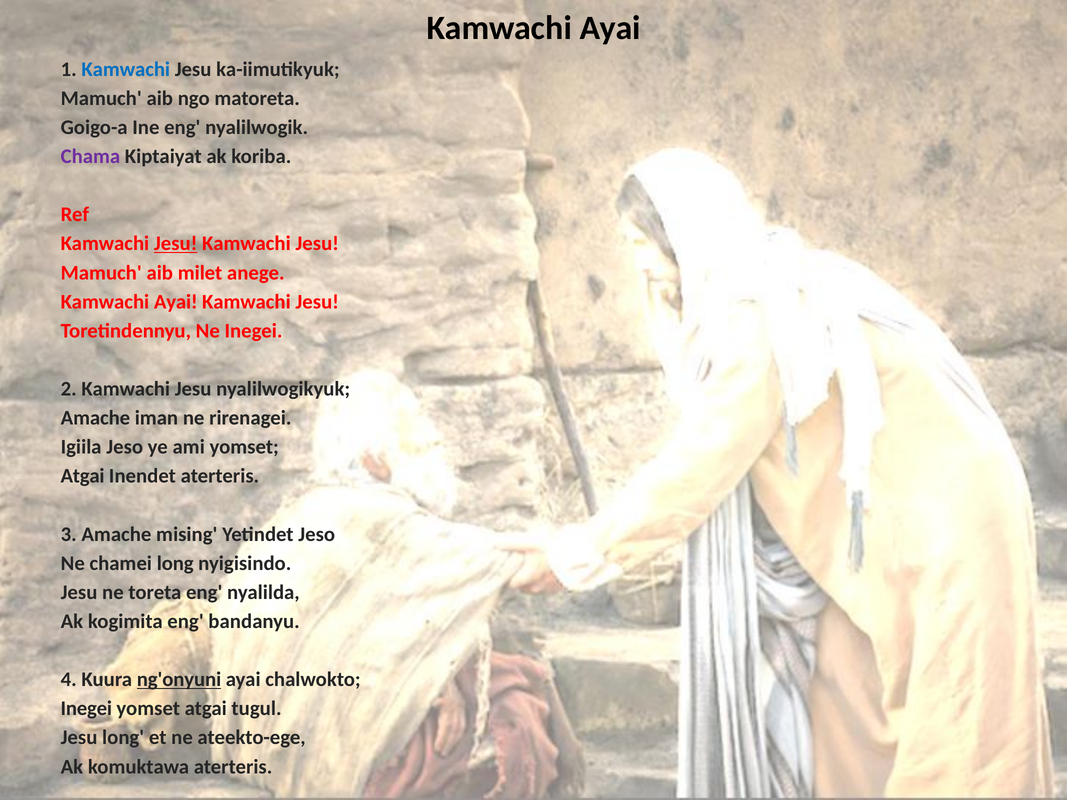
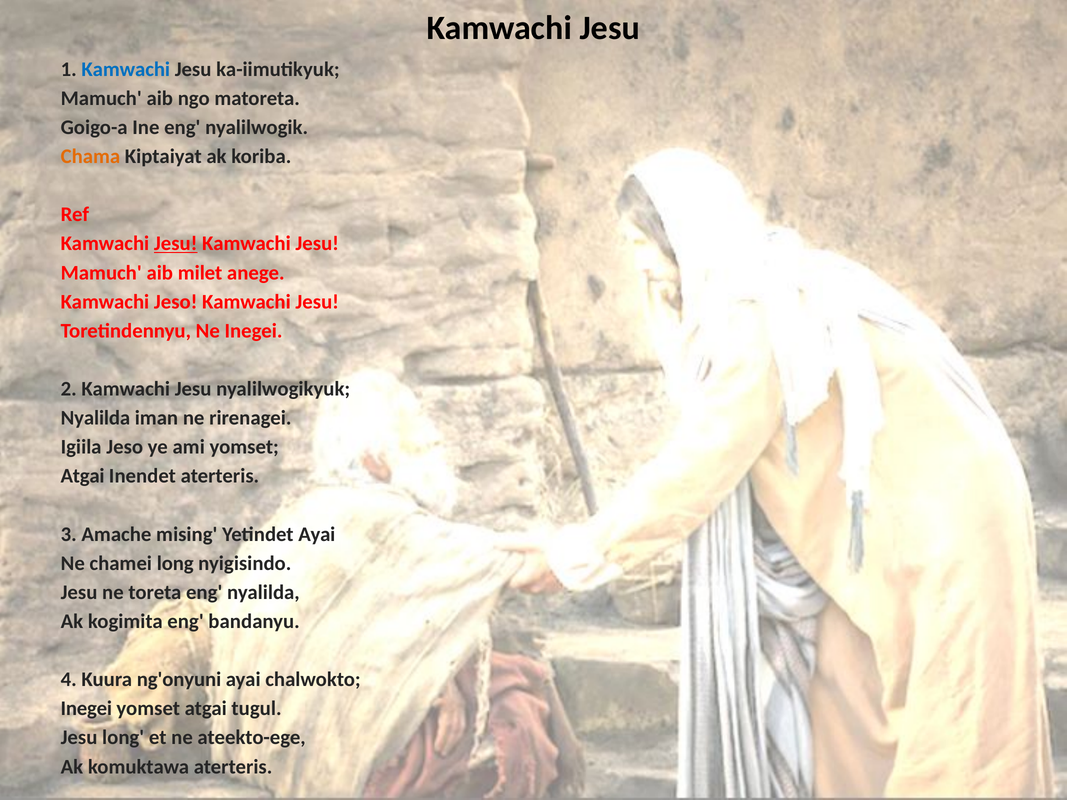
Ayai at (610, 28): Ayai -> Jesu
Chama colour: purple -> orange
Ayai at (176, 302): Ayai -> Jeso
Amache at (95, 418): Amache -> Nyalilda
Yetindet Jeso: Jeso -> Ayai
ng'onyuni underline: present -> none
